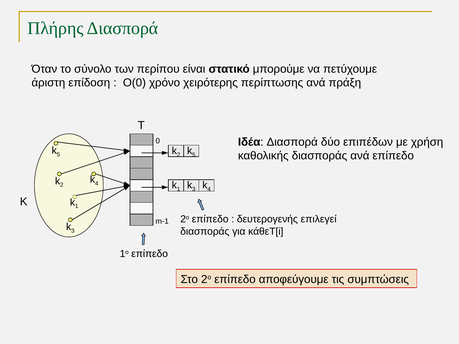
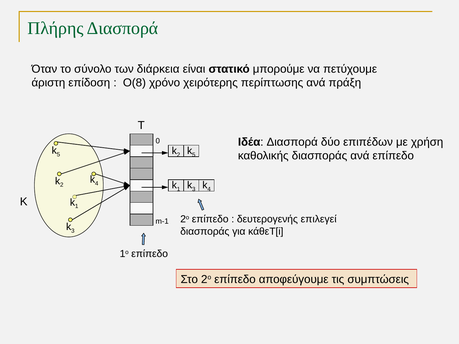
περίπου: περίπου -> διάρκεια
O(0: O(0 -> O(8
